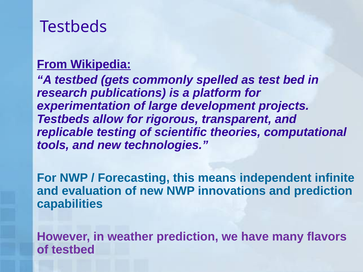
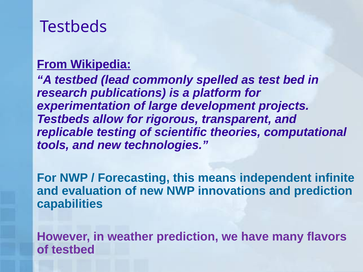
gets: gets -> lead
